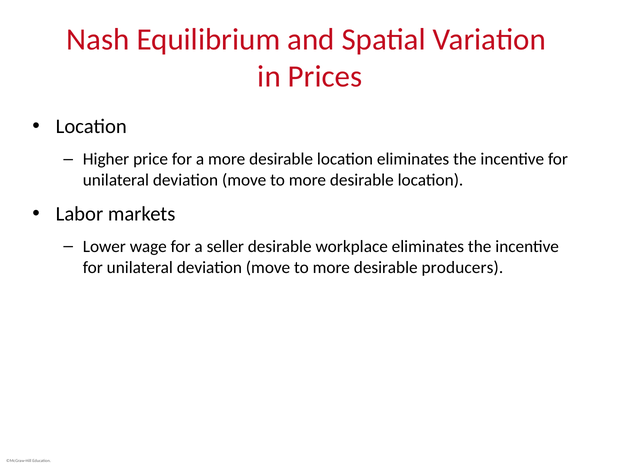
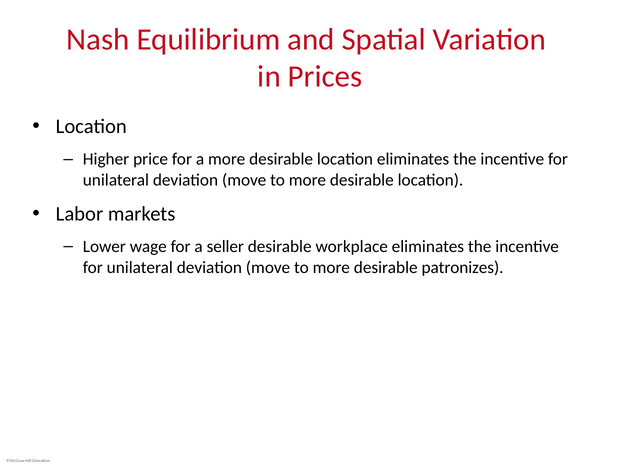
producers: producers -> patronizes
